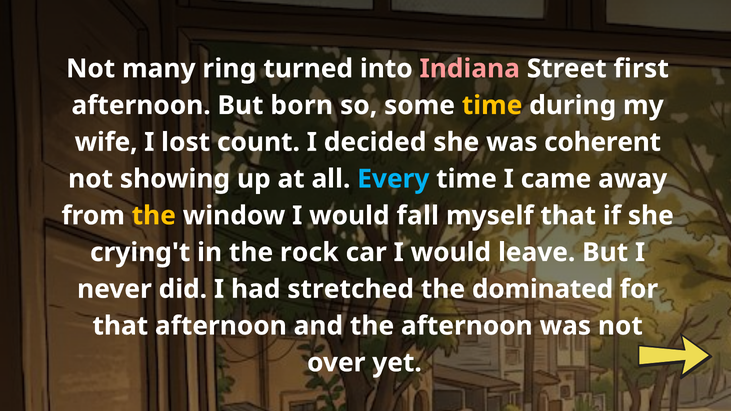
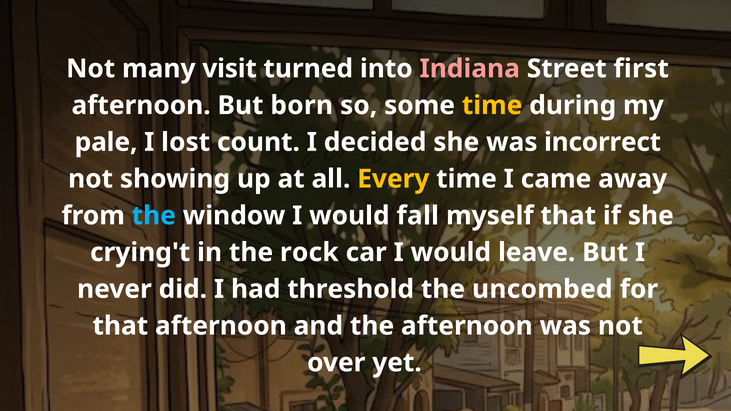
ring: ring -> visit
wife: wife -> pale
coherent: coherent -> incorrect
Every colour: light blue -> yellow
the at (154, 216) colour: yellow -> light blue
stretched: stretched -> threshold
dominated: dominated -> uncombed
